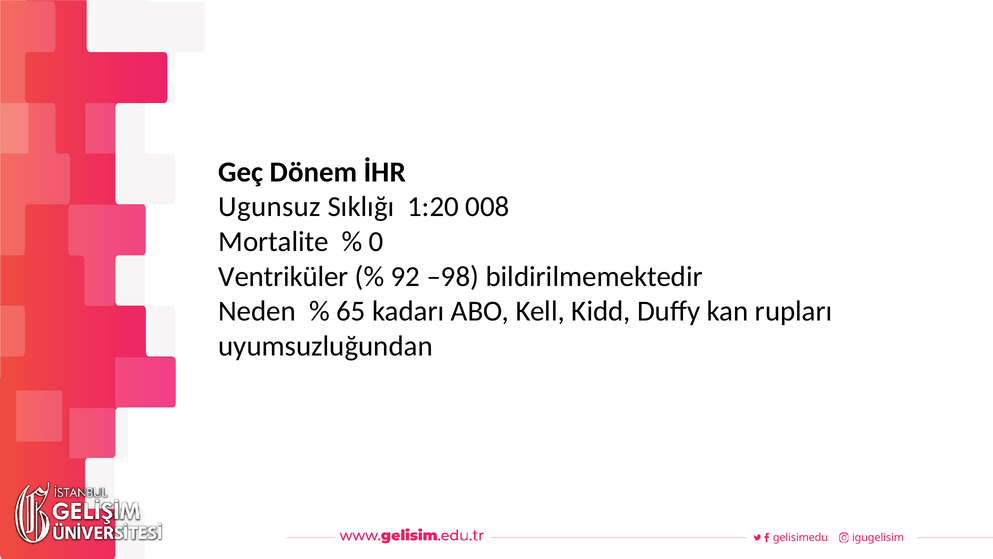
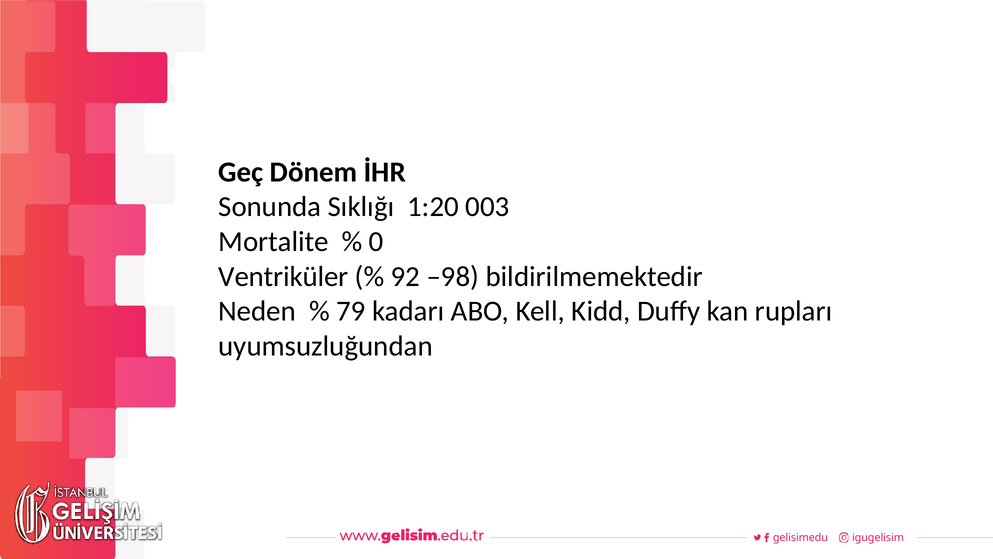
Ugunsuz: Ugunsuz -> Sonunda
008: 008 -> 003
65: 65 -> 79
